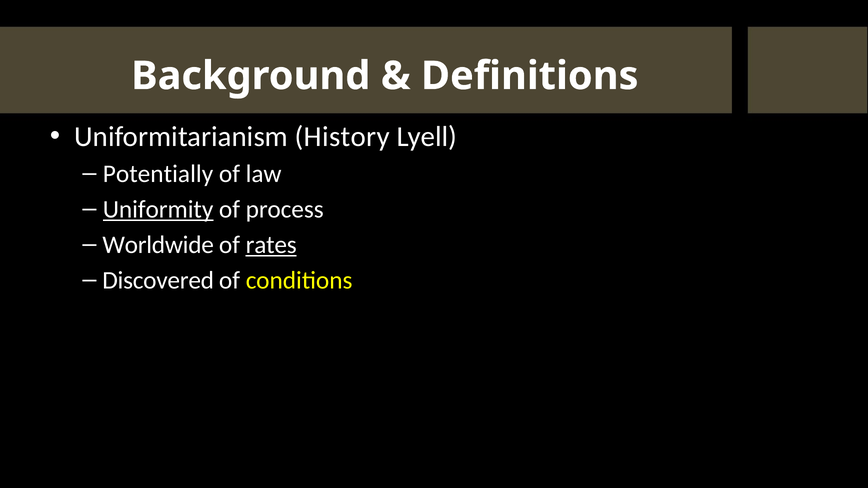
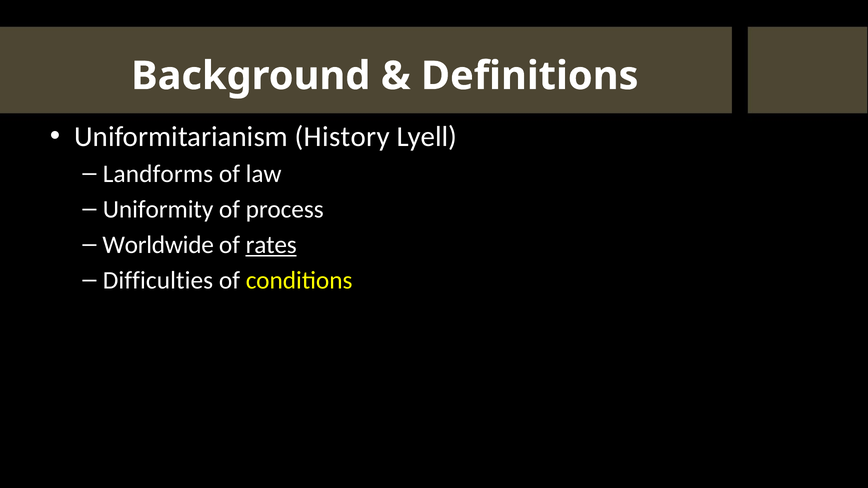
Potentially: Potentially -> Landforms
Uniformity underline: present -> none
Discovered: Discovered -> Difficulties
